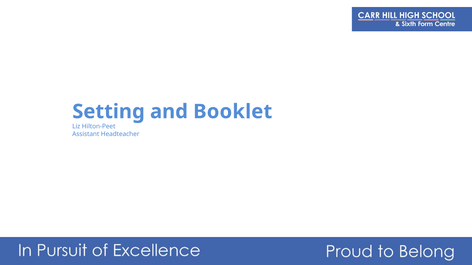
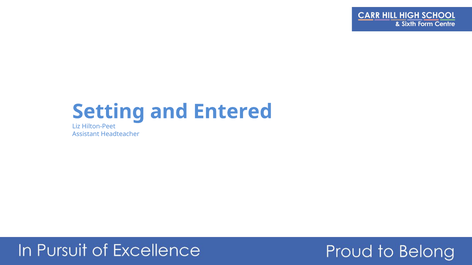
Booklet: Booklet -> Entered
